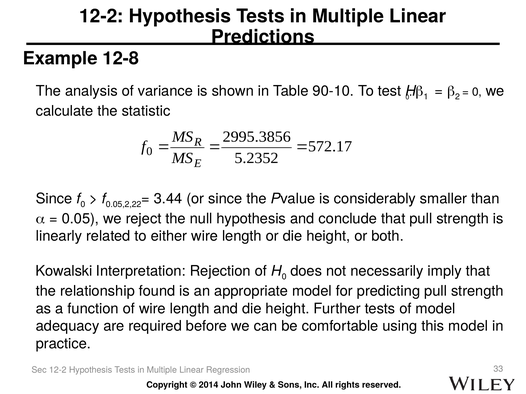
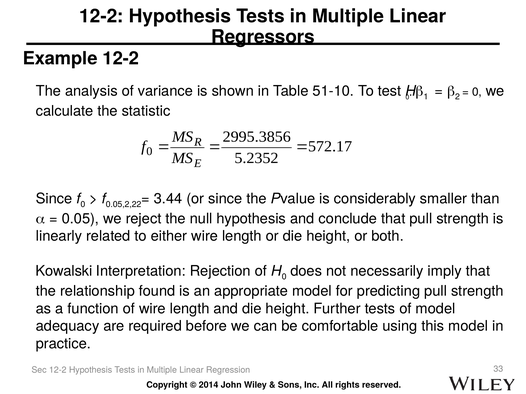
Predictions: Predictions -> Regressors
Example 12-8: 12-8 -> 12-2
90-10: 90-10 -> 51-10
